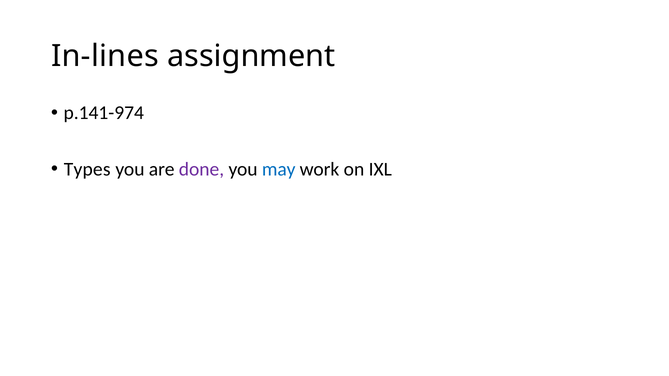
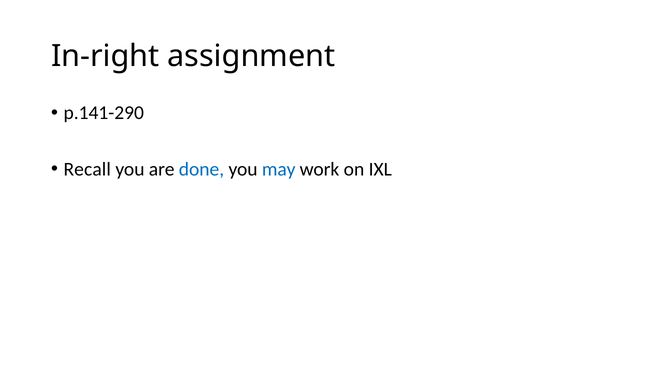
In-lines: In-lines -> In-right
p.141-974: p.141-974 -> p.141-290
Types: Types -> Recall
done colour: purple -> blue
